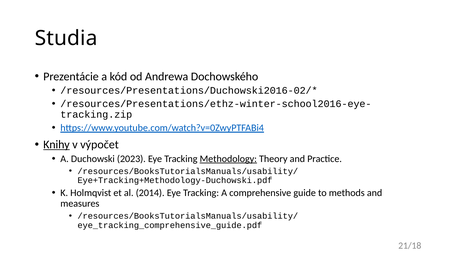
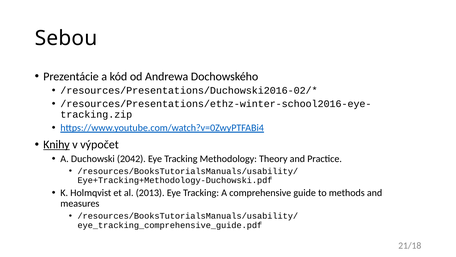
Studia: Studia -> Sebou
2023: 2023 -> 2042
Methodology underline: present -> none
2014: 2014 -> 2013
